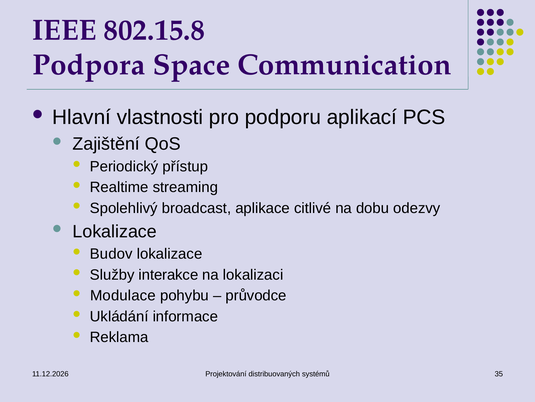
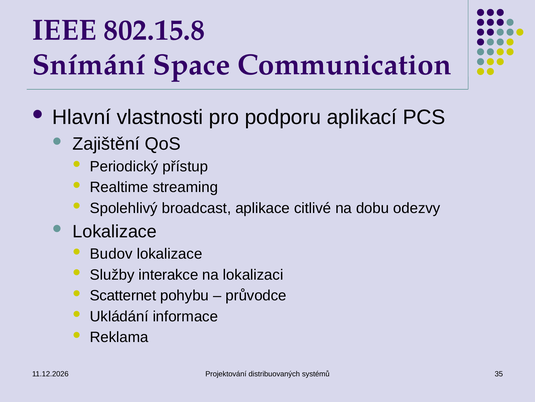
Podpora: Podpora -> Snímání
Modulace: Modulace -> Scatternet
